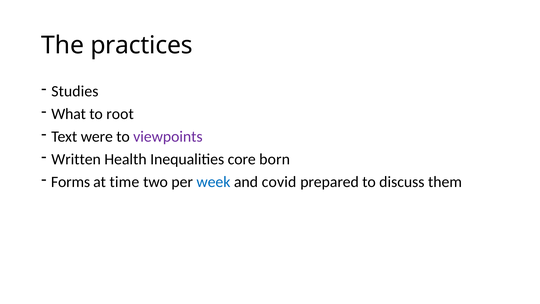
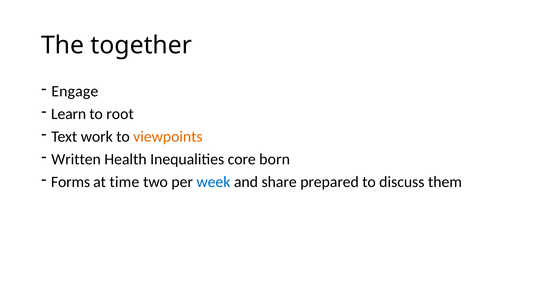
practices: practices -> together
Studies: Studies -> Engage
What: What -> Learn
were: were -> work
viewpoints colour: purple -> orange
covid: covid -> share
